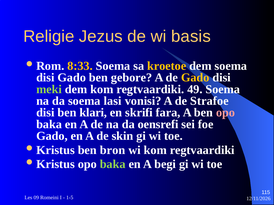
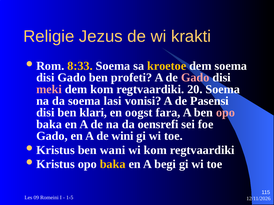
basis: basis -> krakti
gebore: gebore -> profeti
Gado at (195, 78) colour: yellow -> pink
meki colour: light green -> pink
49: 49 -> 20
Strafoe: Strafoe -> Pasensi
skrifi: skrifi -> oogst
skin: skin -> wini
bron: bron -> wani
baka at (113, 165) colour: light green -> yellow
